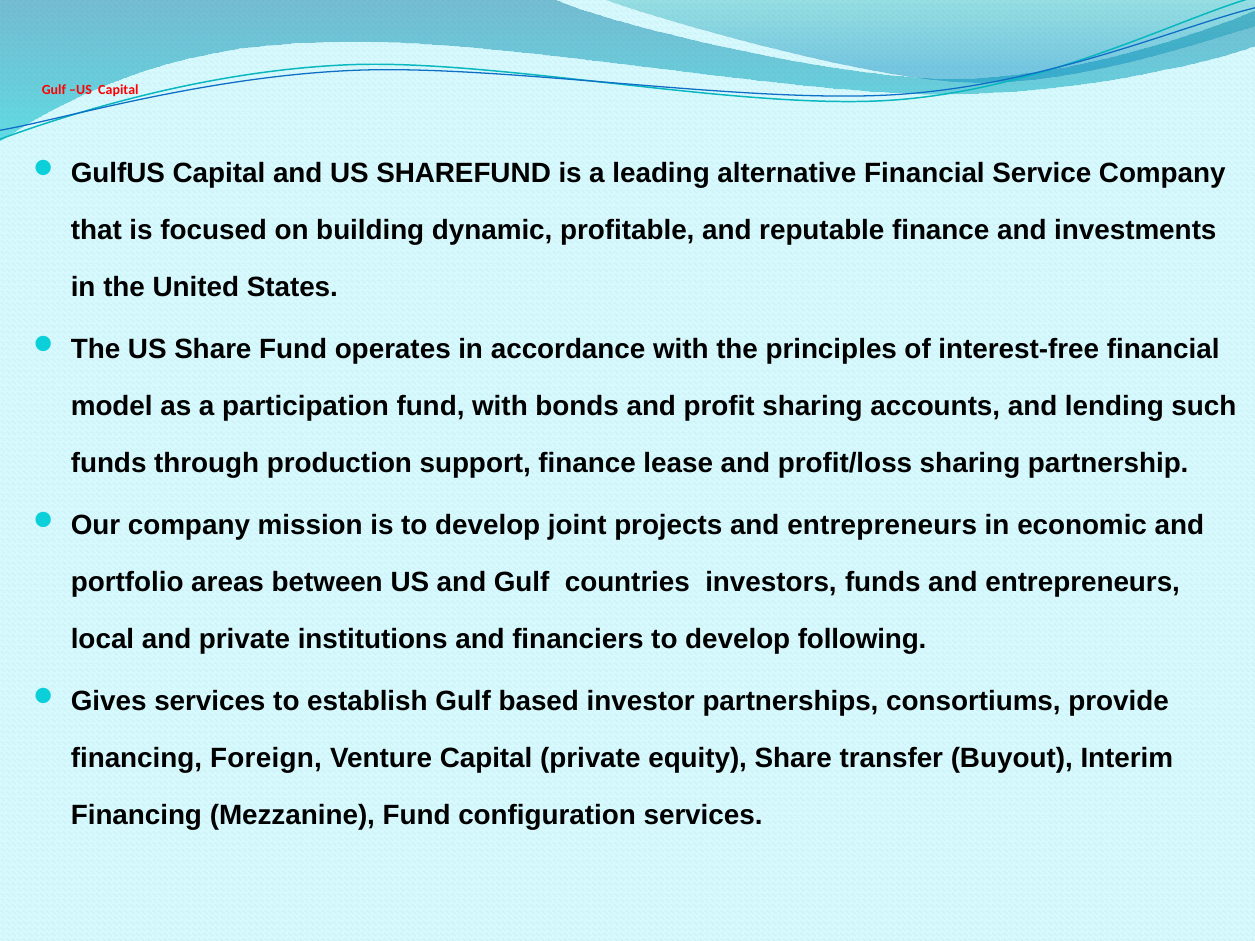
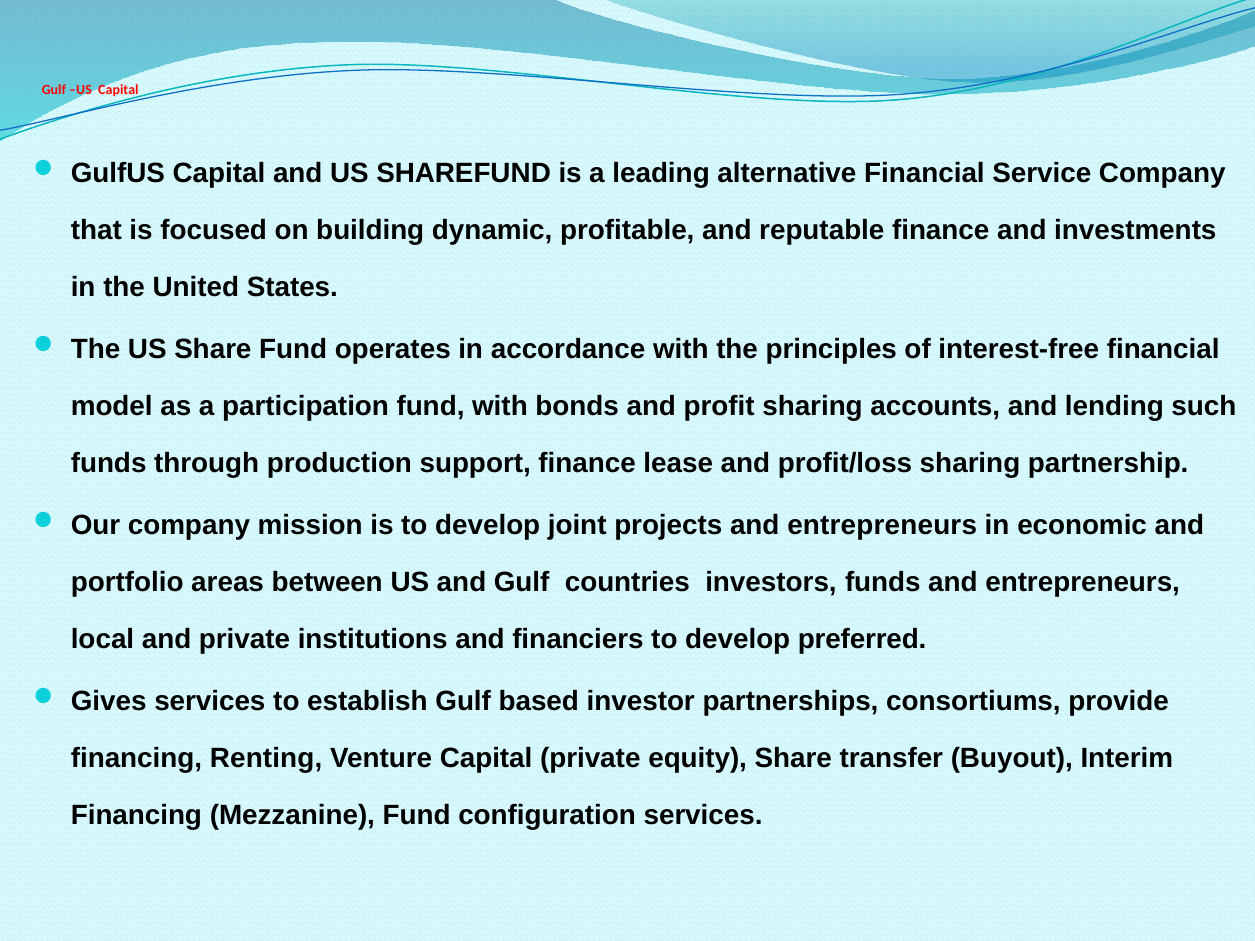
following: following -> preferred
Foreign: Foreign -> Renting
